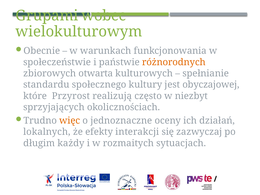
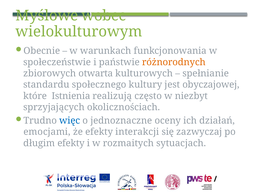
Grupami: Grupami -> Myślowe
Przyrost: Przyrost -> Istnienia
więc colour: orange -> blue
lokalnych: lokalnych -> emocjami
długim każdy: każdy -> efekty
